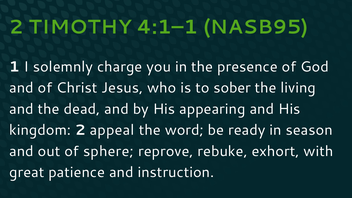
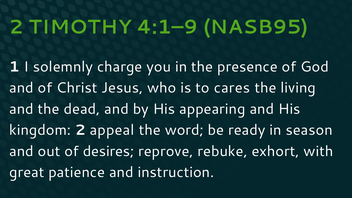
4:1–1: 4:1–1 -> 4:1–9
sober: sober -> cares
sphere: sphere -> desires
